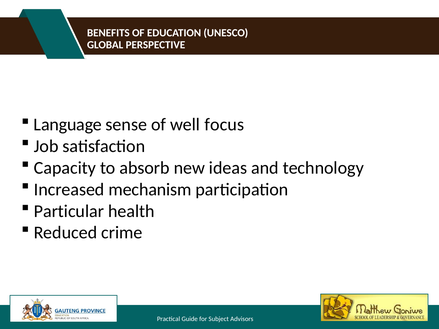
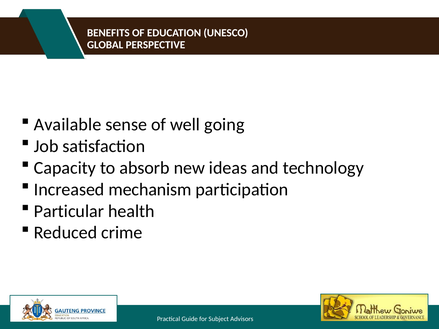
Language: Language -> Available
focus: focus -> going
